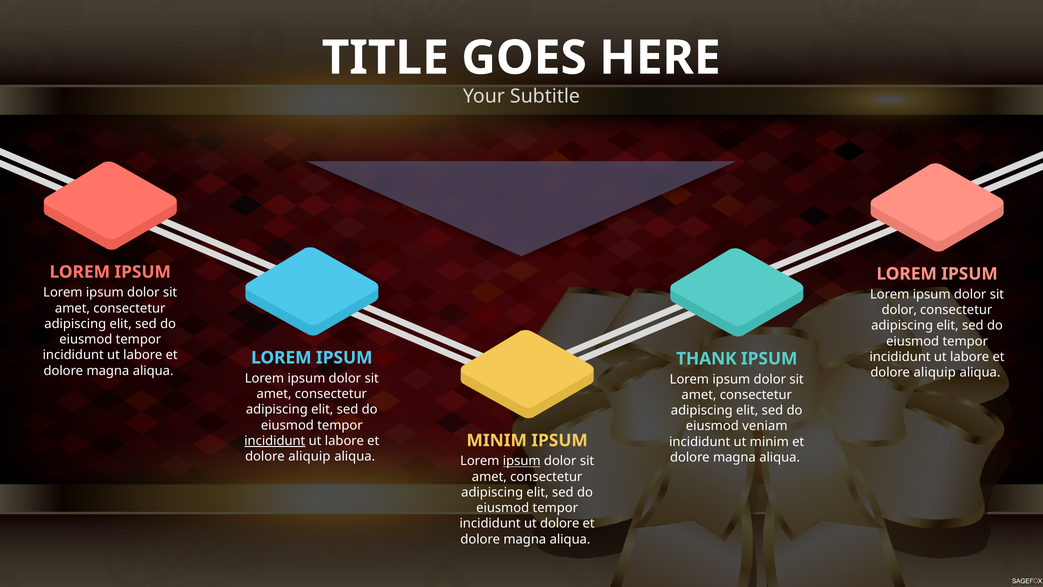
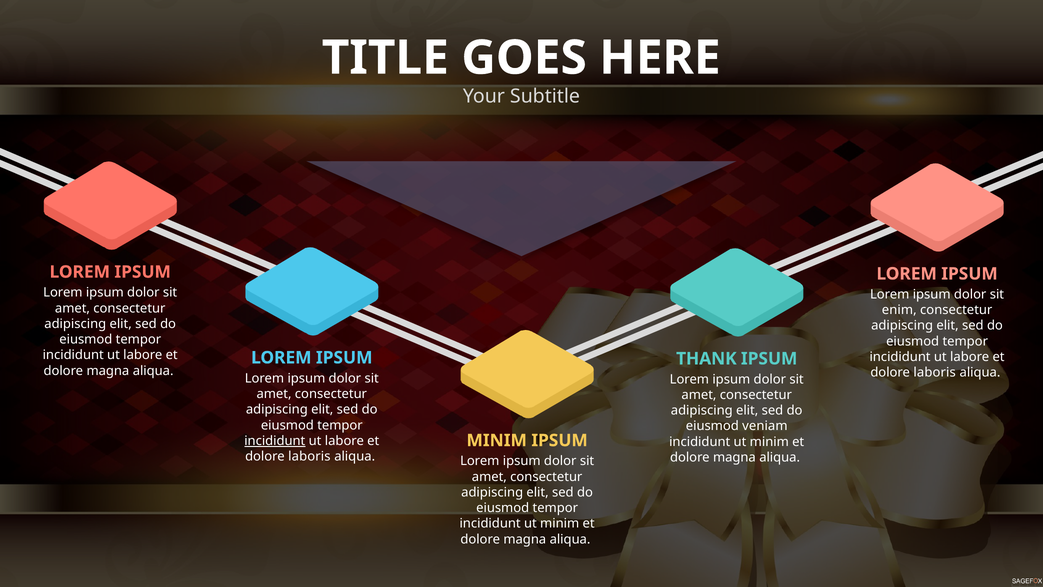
dolor at (899, 310): dolor -> enim
aliquip at (935, 372): aliquip -> laboris
aliquip at (309, 456): aliquip -> laboris
ipsum at (522, 461) underline: present -> none
dolore at (560, 523): dolore -> minim
